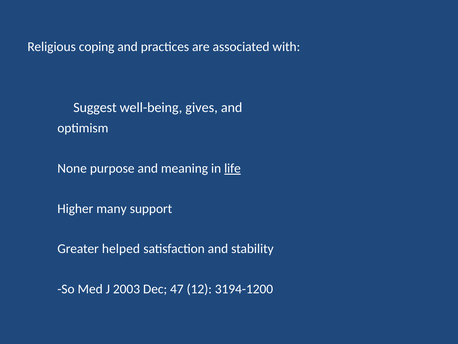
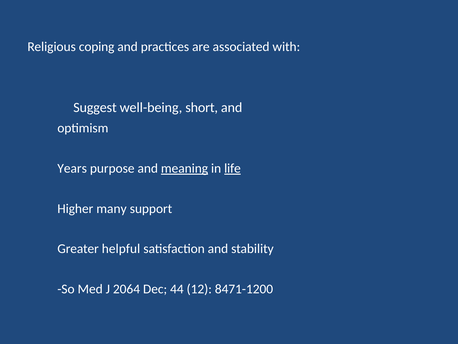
gives: gives -> short
None: None -> Years
meaning underline: none -> present
helped: helped -> helpful
2003: 2003 -> 2064
47: 47 -> 44
3194-1200: 3194-1200 -> 8471-1200
